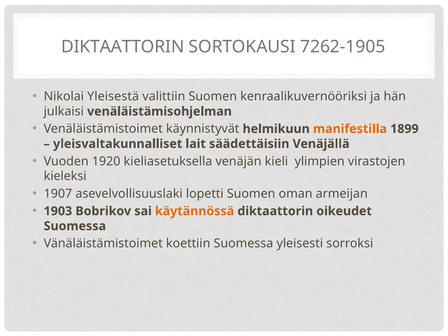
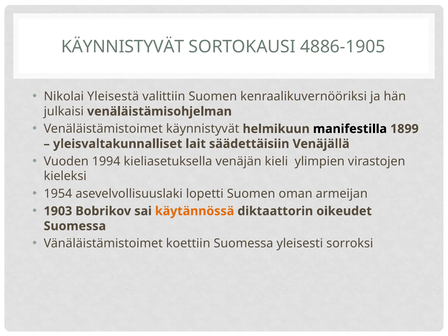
DIKTAATTORIN at (123, 47): DIKTAATTORIN -> KÄYNNISTYVÄT
7262-1905: 7262-1905 -> 4886-1905
manifestilla colour: orange -> black
1920: 1920 -> 1994
1907: 1907 -> 1954
